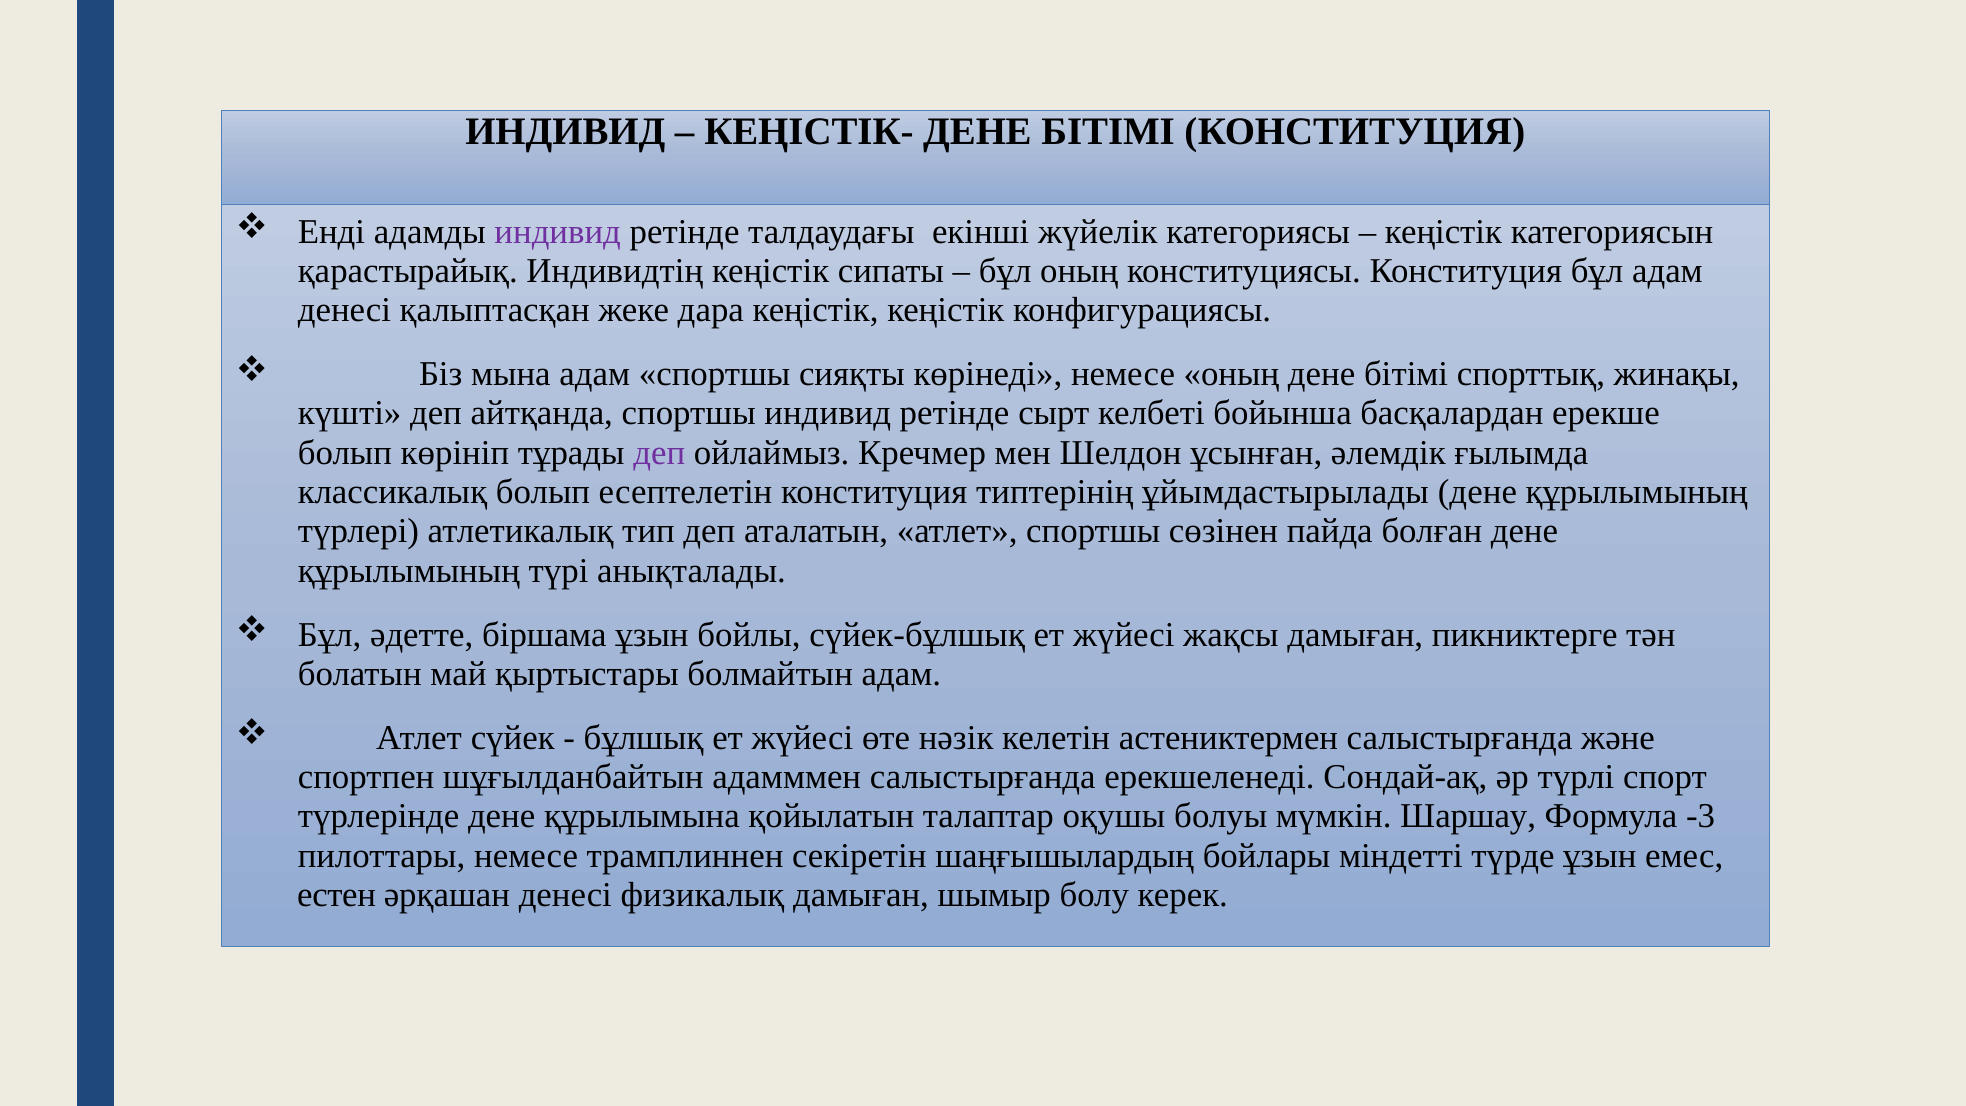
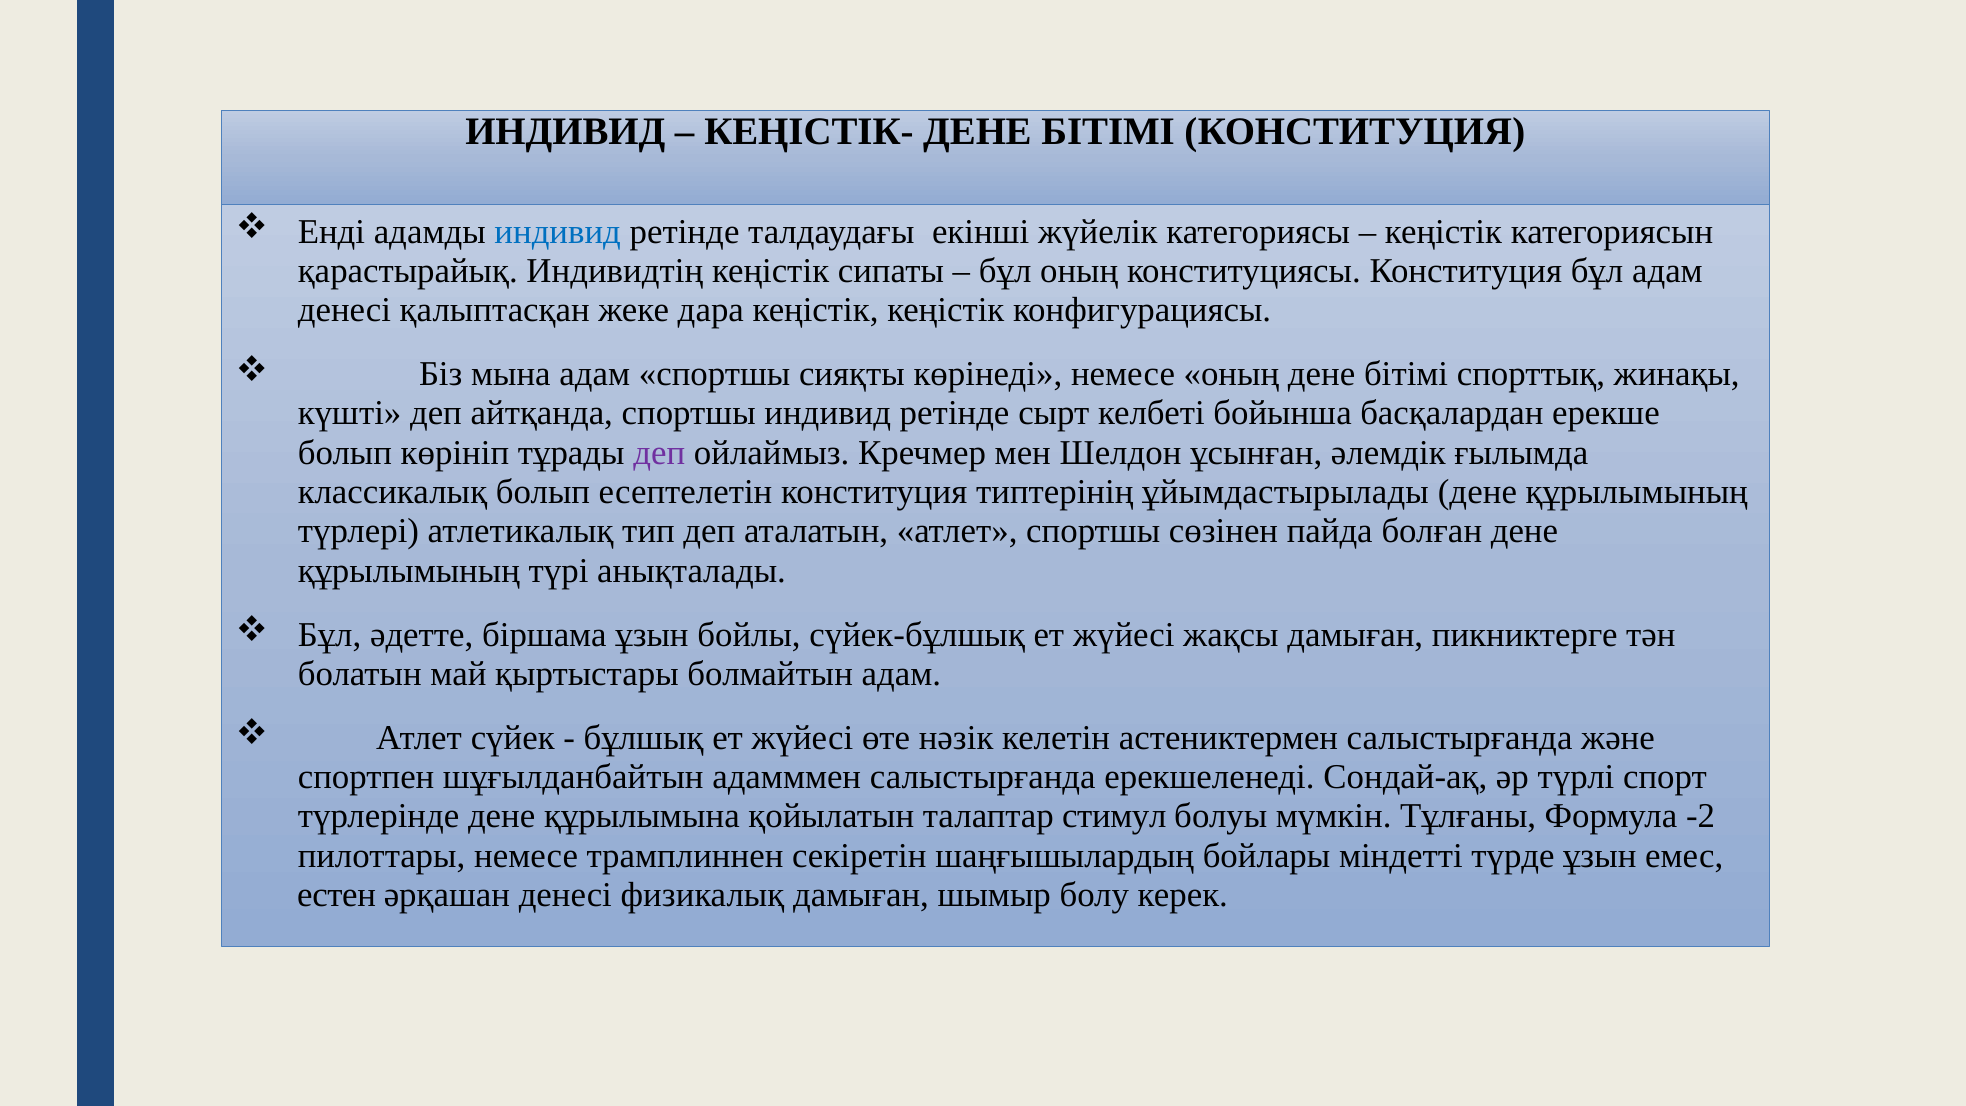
индивид at (558, 232) colour: purple -> blue
оқушы: оқушы -> стимул
Шаршау: Шаршау -> Тұлғаны
-3: -3 -> -2
